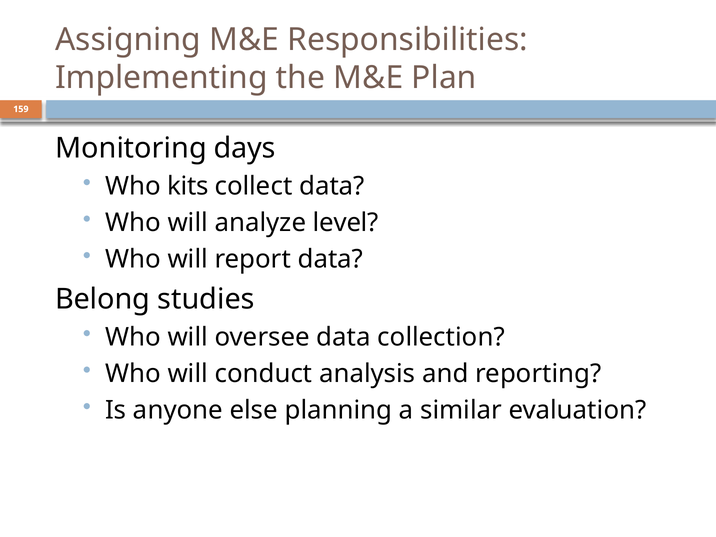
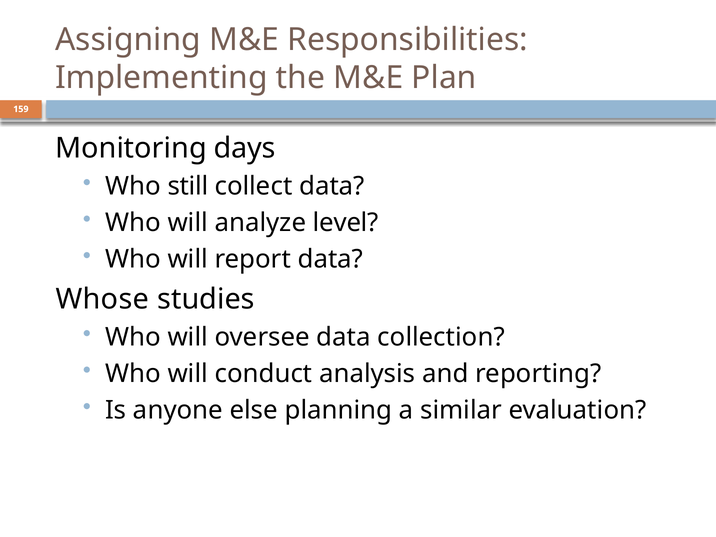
kits: kits -> still
Belong: Belong -> Whose
